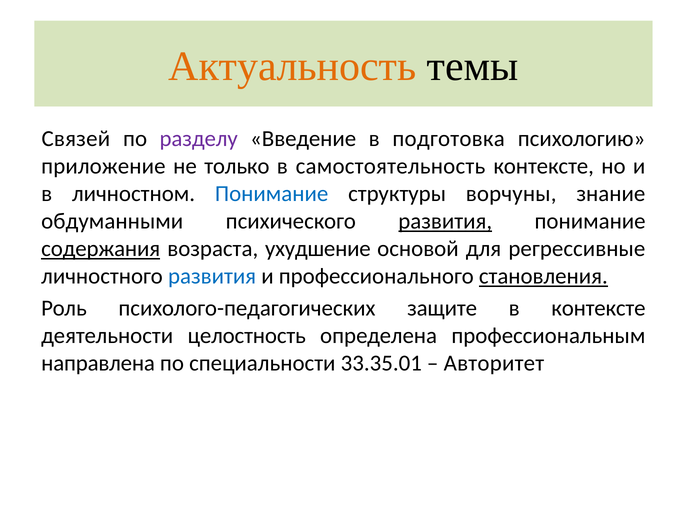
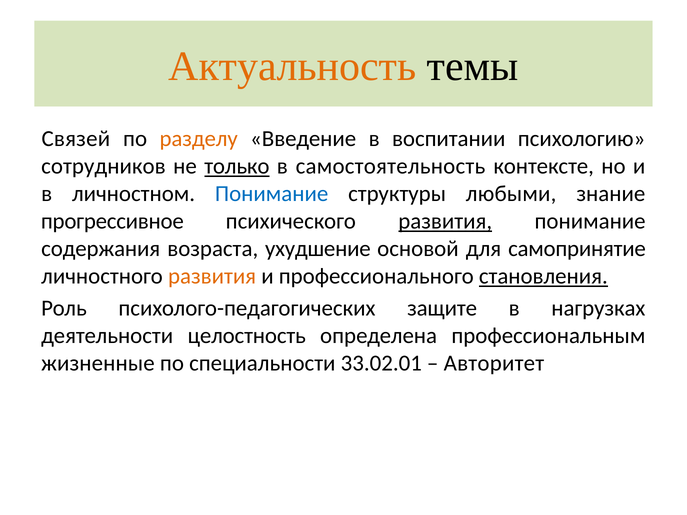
разделу colour: purple -> orange
подготовка: подготовка -> воспитании
приложение: приложение -> сотрудников
только underline: none -> present
ворчуны: ворчуны -> любыми
обдуманными: обдуманными -> прогрессивное
содержания underline: present -> none
регрессивные: регрессивные -> самопринятие
развития at (212, 276) colour: blue -> orange
в контексте: контексте -> нагрузках
направлена: направлена -> жизненные
33.35.01: 33.35.01 -> 33.02.01
